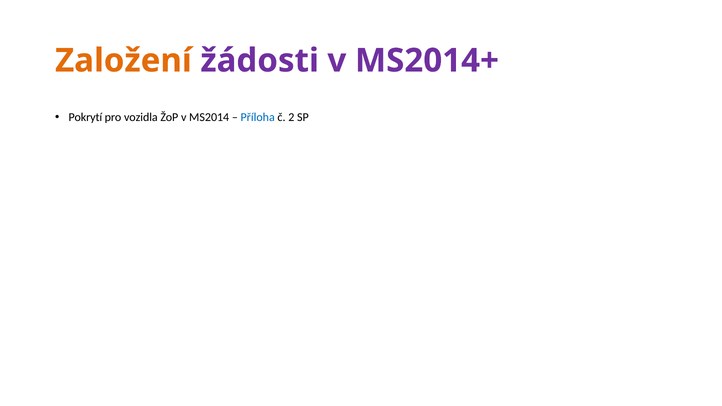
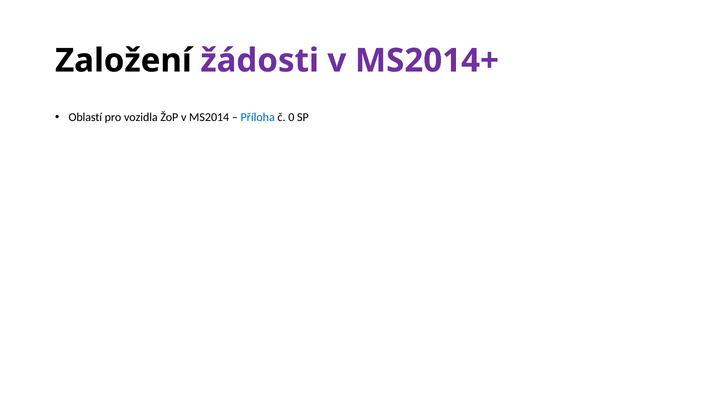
Založení colour: orange -> black
Pokrytí: Pokrytí -> Oblastí
2: 2 -> 0
